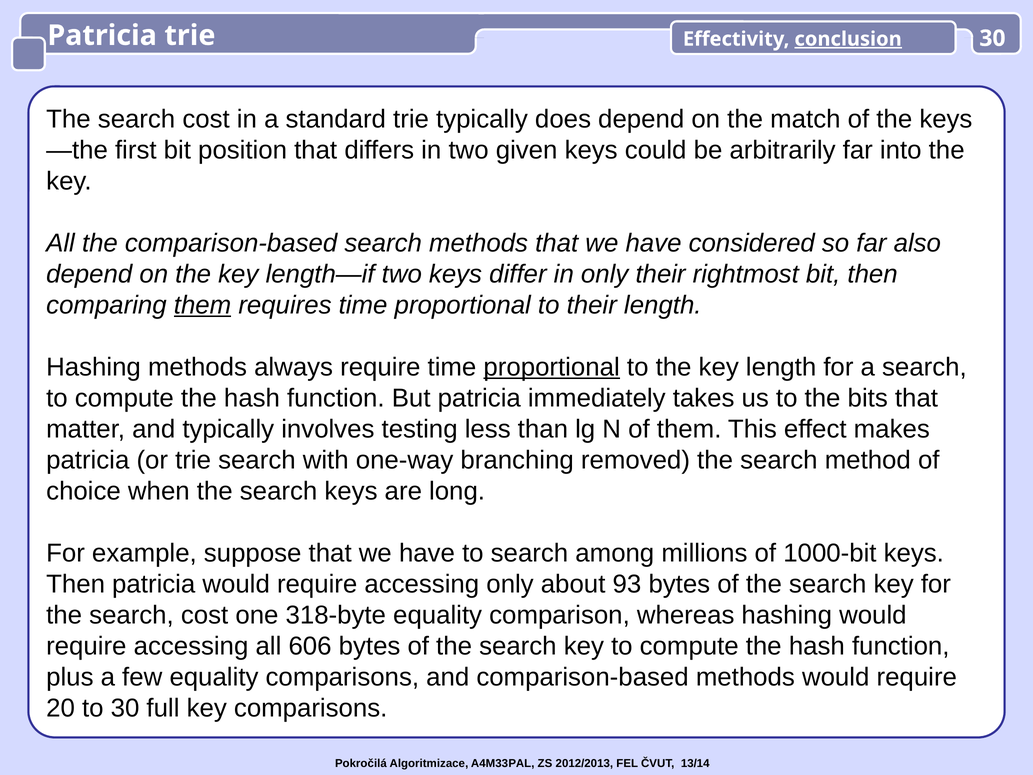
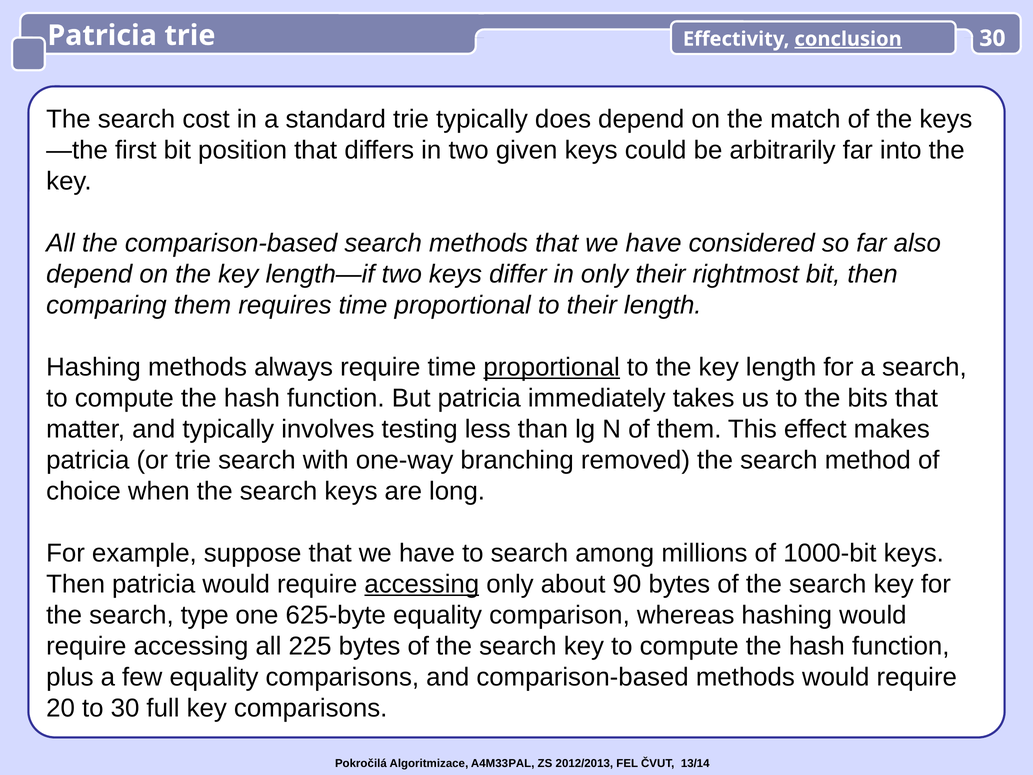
them at (203, 305) underline: present -> none
accessing at (422, 584) underline: none -> present
93: 93 -> 90
cost at (205, 615): cost -> type
318-byte: 318-byte -> 625-byte
606: 606 -> 225
